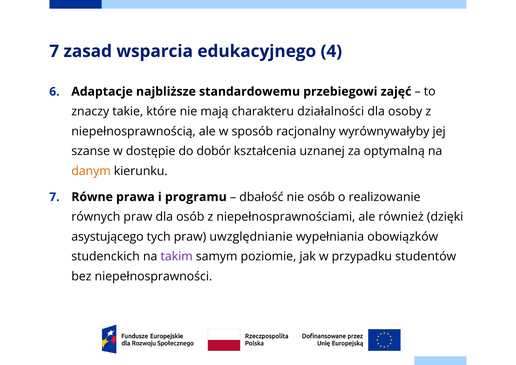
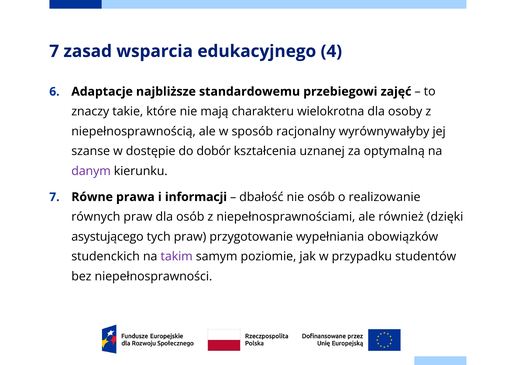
działalności: działalności -> wielokrotna
danym colour: orange -> purple
programu: programu -> informacji
uwzględnianie: uwzględnianie -> przygotowanie
